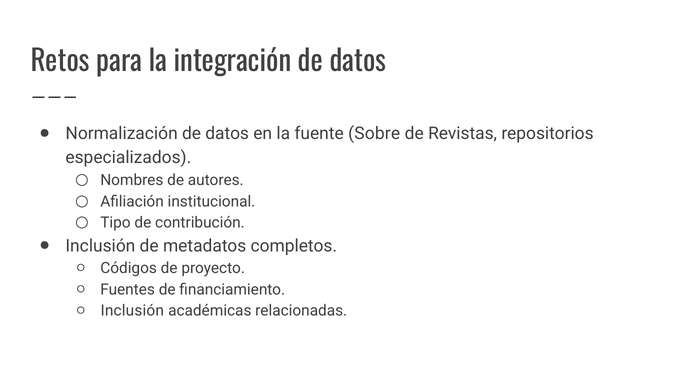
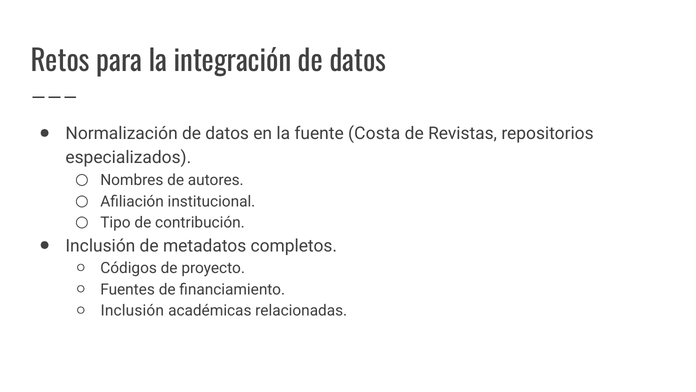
Sobre: Sobre -> Costa
